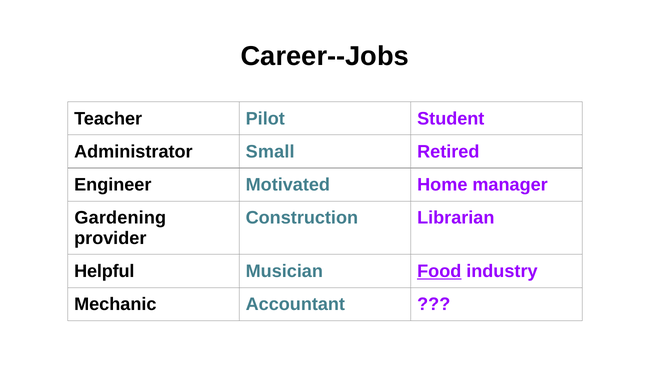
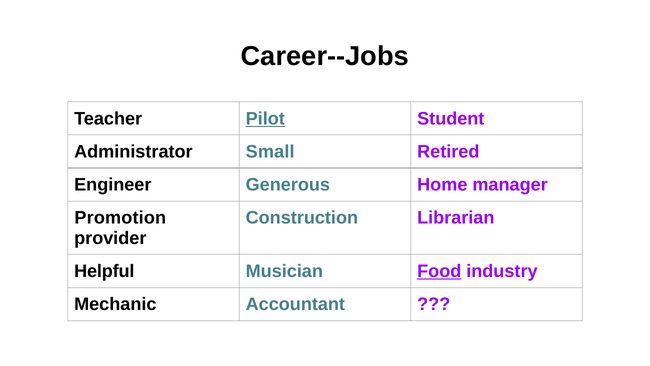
Pilot underline: none -> present
Motivated: Motivated -> Generous
Gardening: Gardening -> Promotion
